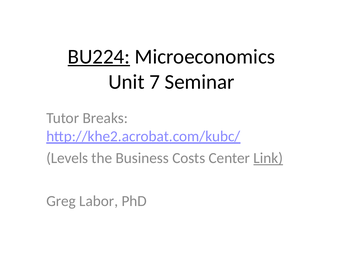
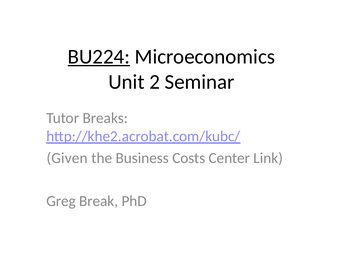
7: 7 -> 2
Levels: Levels -> Given
Link underline: present -> none
Labor: Labor -> Break
